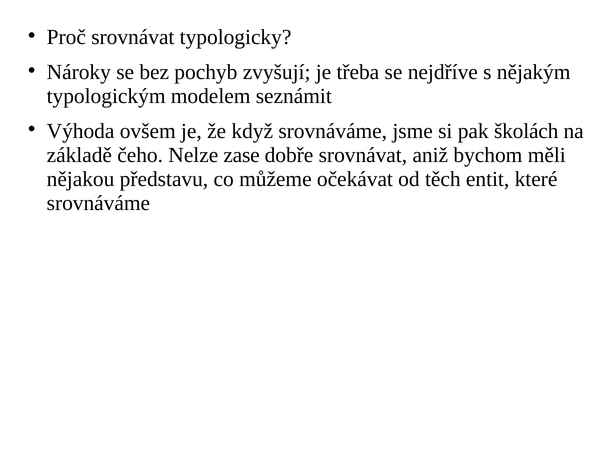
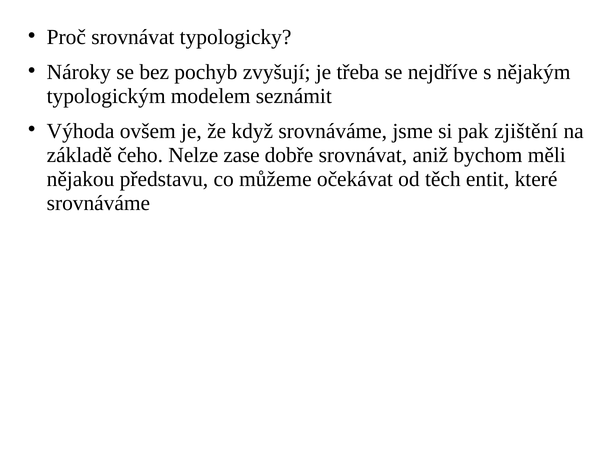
školách: školách -> zjištění
